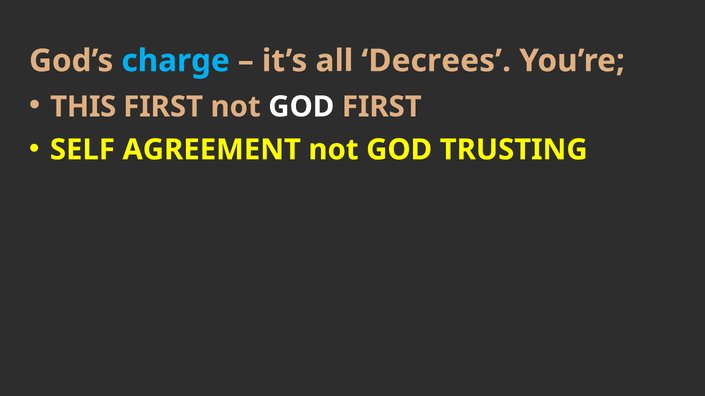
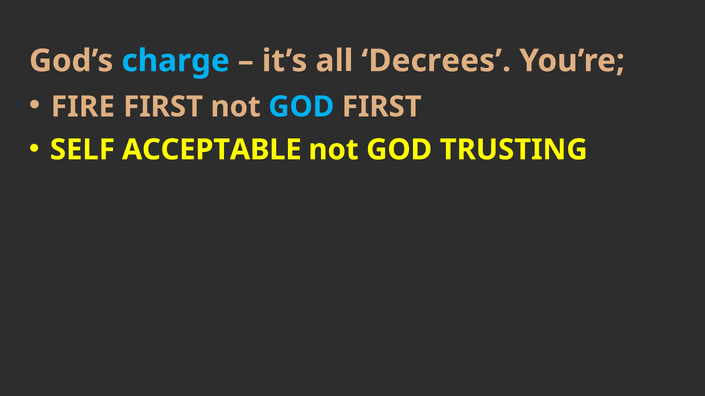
THIS: THIS -> FIRE
GOD at (301, 107) colour: white -> light blue
AGREEMENT: AGREEMENT -> ACCEPTABLE
